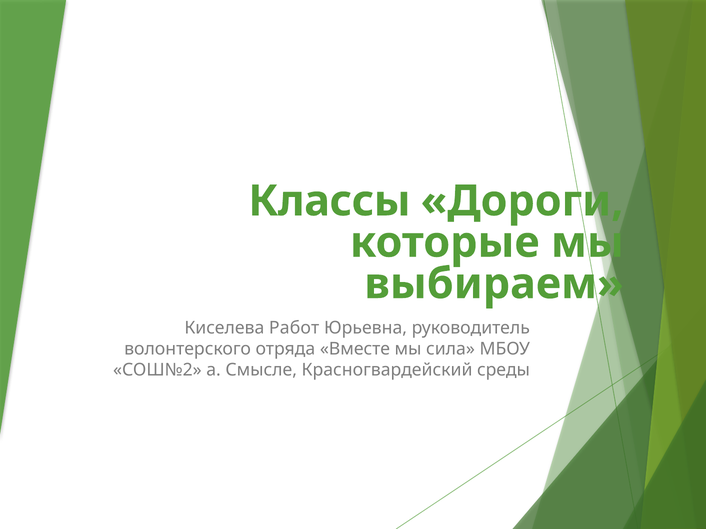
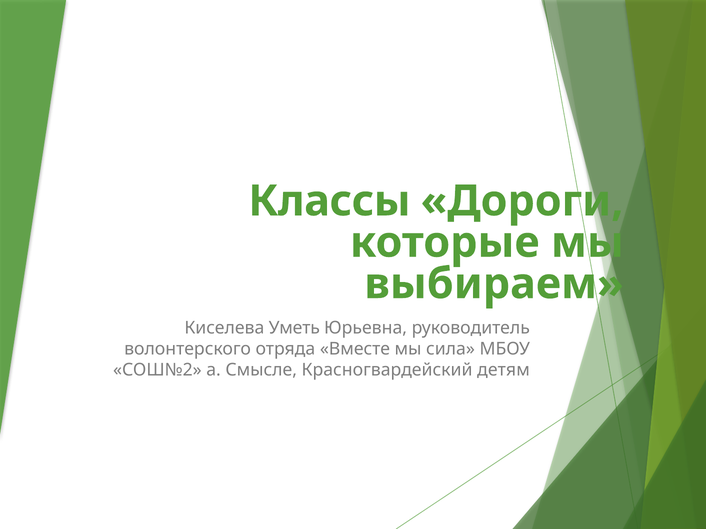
Работ: Работ -> Уметь
среды: среды -> детям
